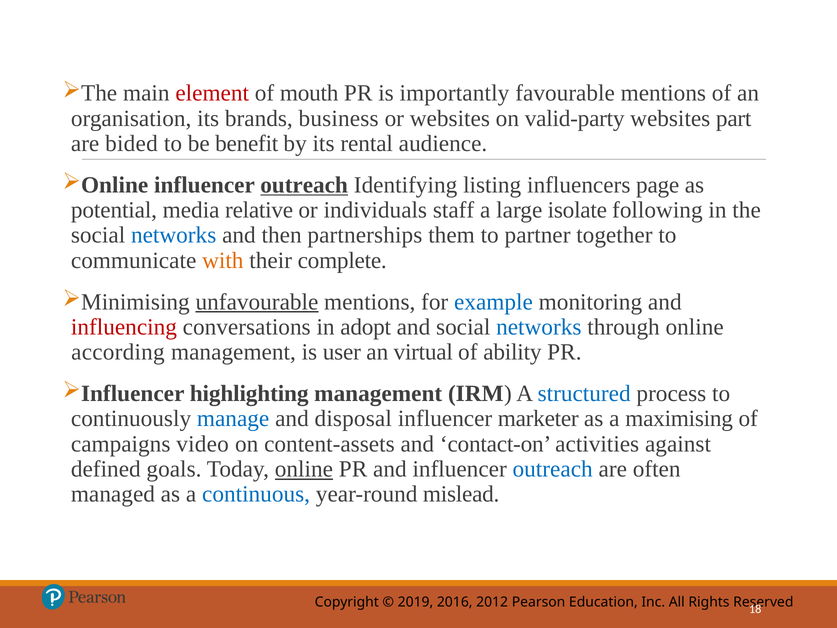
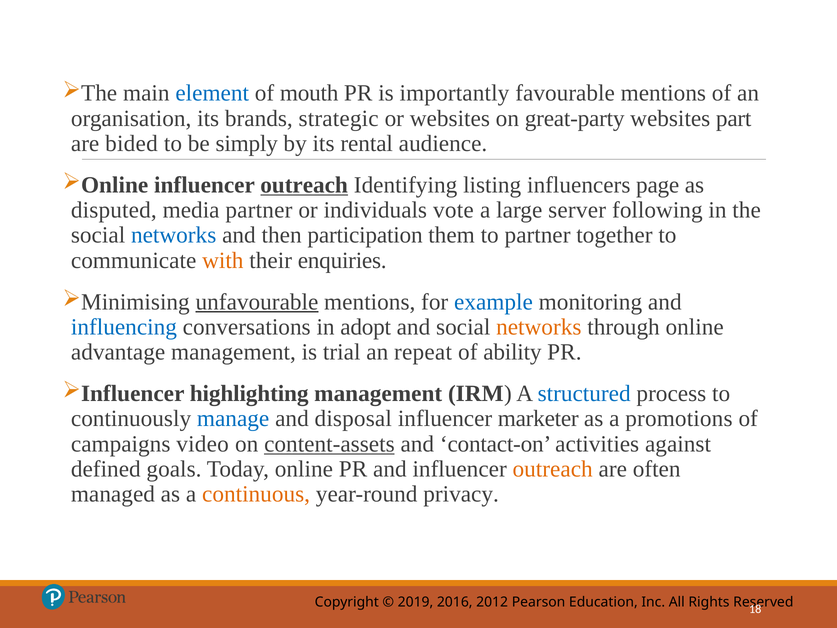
element colour: red -> blue
business: business -> strategic
valid-party: valid-party -> great-party
benefit: benefit -> simply
potential: potential -> disputed
media relative: relative -> partner
staff: staff -> vote
isolate: isolate -> server
partnerships: partnerships -> participation
complete: complete -> enquiries
influencing colour: red -> blue
networks at (539, 327) colour: blue -> orange
according: according -> advantage
user: user -> trial
virtual: virtual -> repeat
maximising: maximising -> promotions
content-assets underline: none -> present
online at (304, 469) underline: present -> none
outreach at (553, 469) colour: blue -> orange
continuous colour: blue -> orange
mislead: mislead -> privacy
